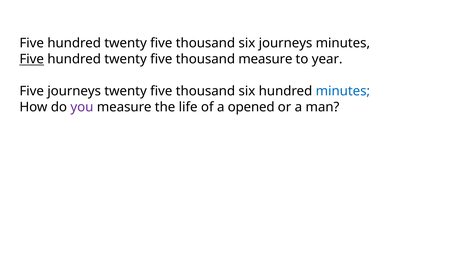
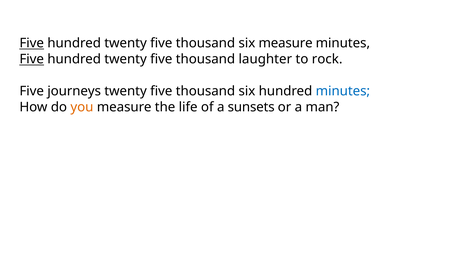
Five at (32, 43) underline: none -> present
six journeys: journeys -> measure
thousand measure: measure -> laughter
year: year -> rock
you colour: purple -> orange
opened: opened -> sunsets
